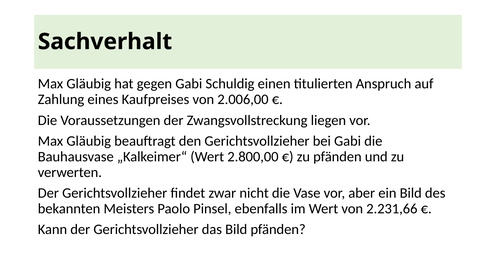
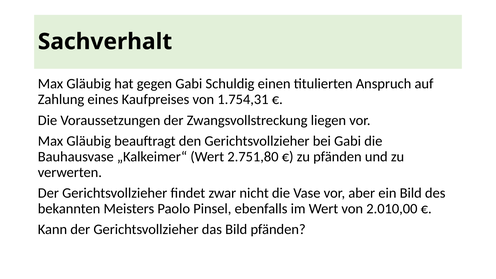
2.006,00: 2.006,00 -> 1.754,31
2.800,00: 2.800,00 -> 2.751,80
2.231,66: 2.231,66 -> 2.010,00
